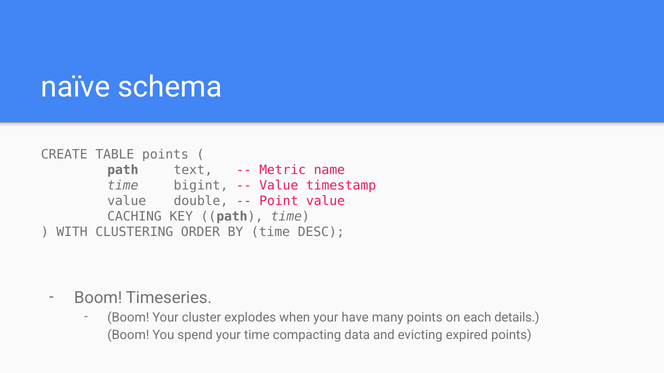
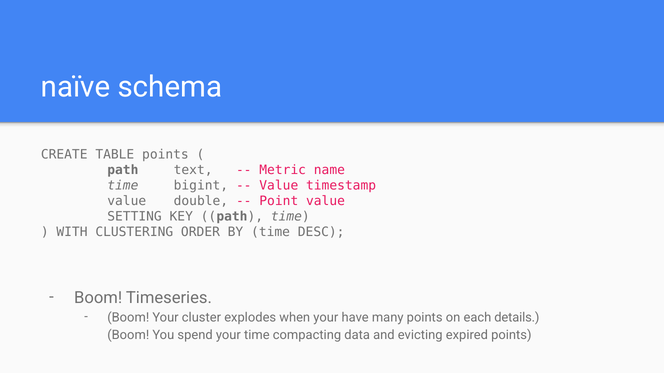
CACHING: CACHING -> SETTING
